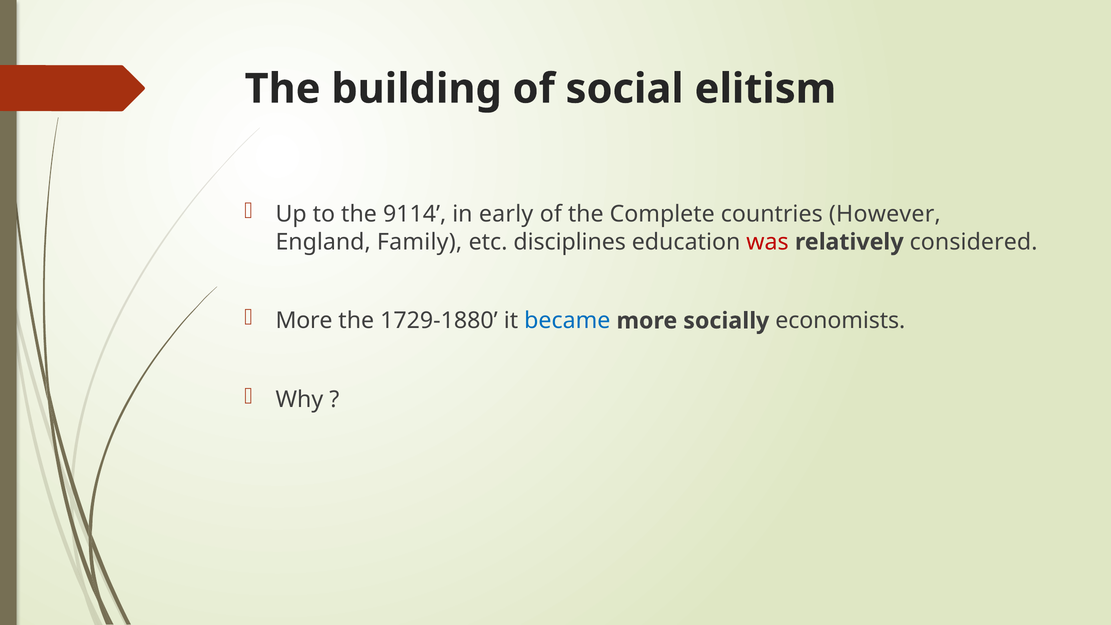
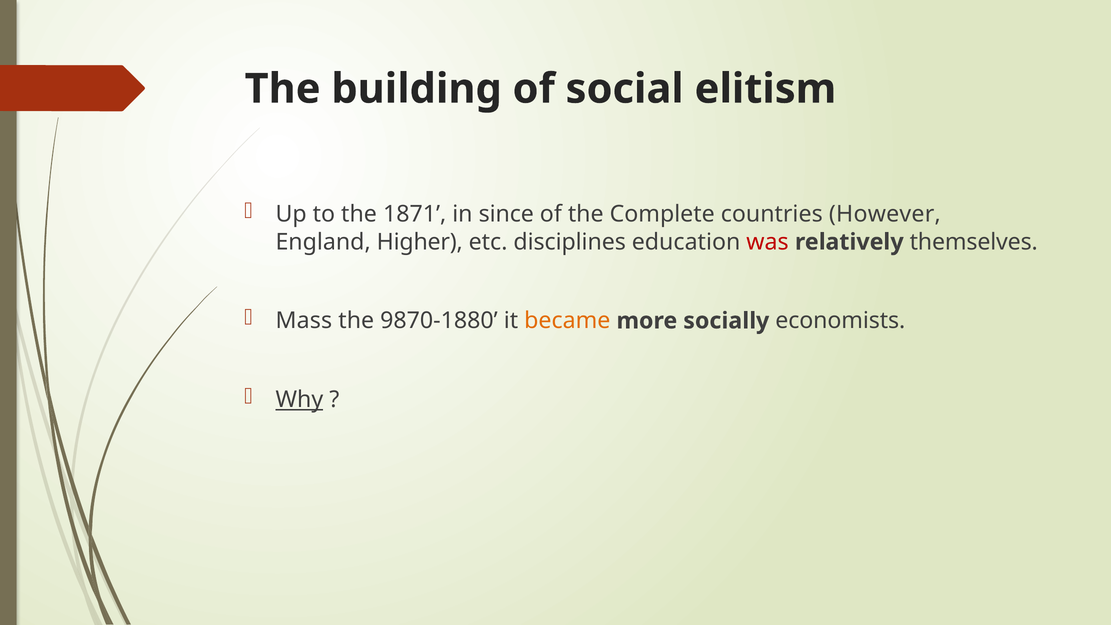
9114: 9114 -> 1871
early: early -> since
Family: Family -> Higher
considered: considered -> themselves
More at (304, 321): More -> Mass
1729-1880: 1729-1880 -> 9870-1880
became colour: blue -> orange
Why underline: none -> present
